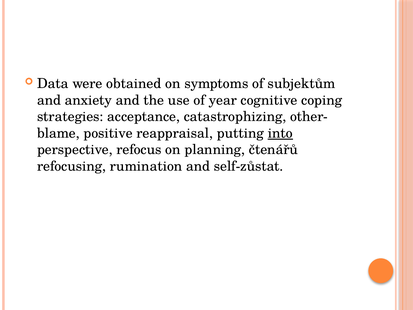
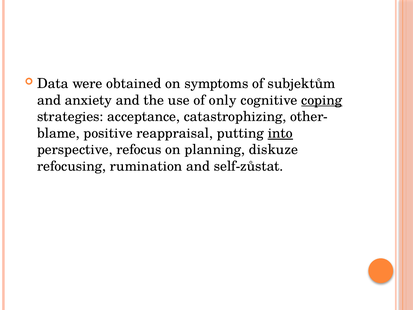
year: year -> only
coping underline: none -> present
čtenářů: čtenářů -> diskuze
